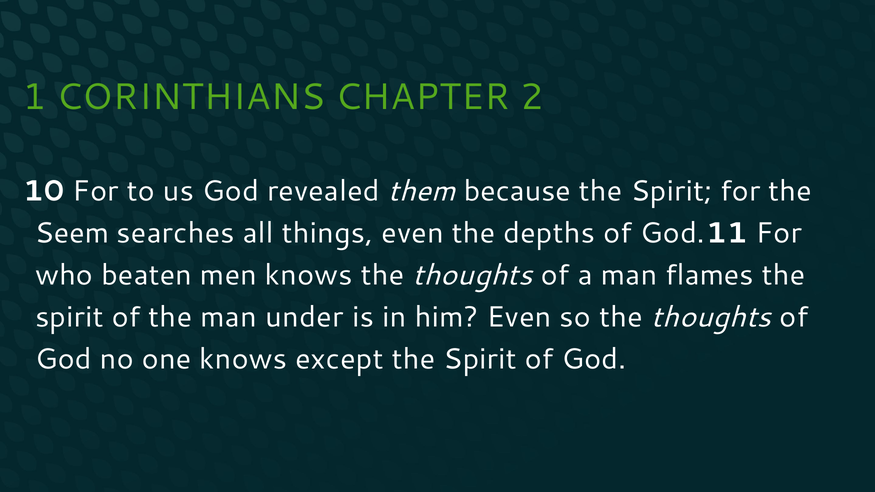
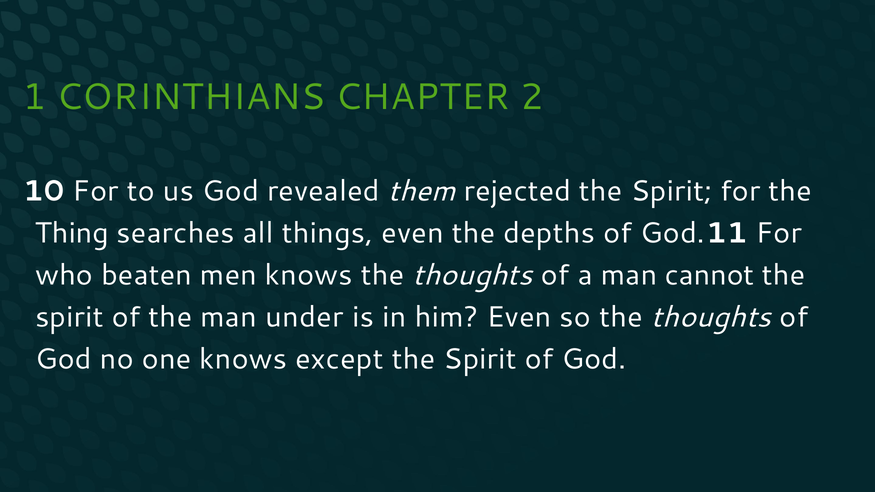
because: because -> rejected
Seem: Seem -> Thing
flames: flames -> cannot
